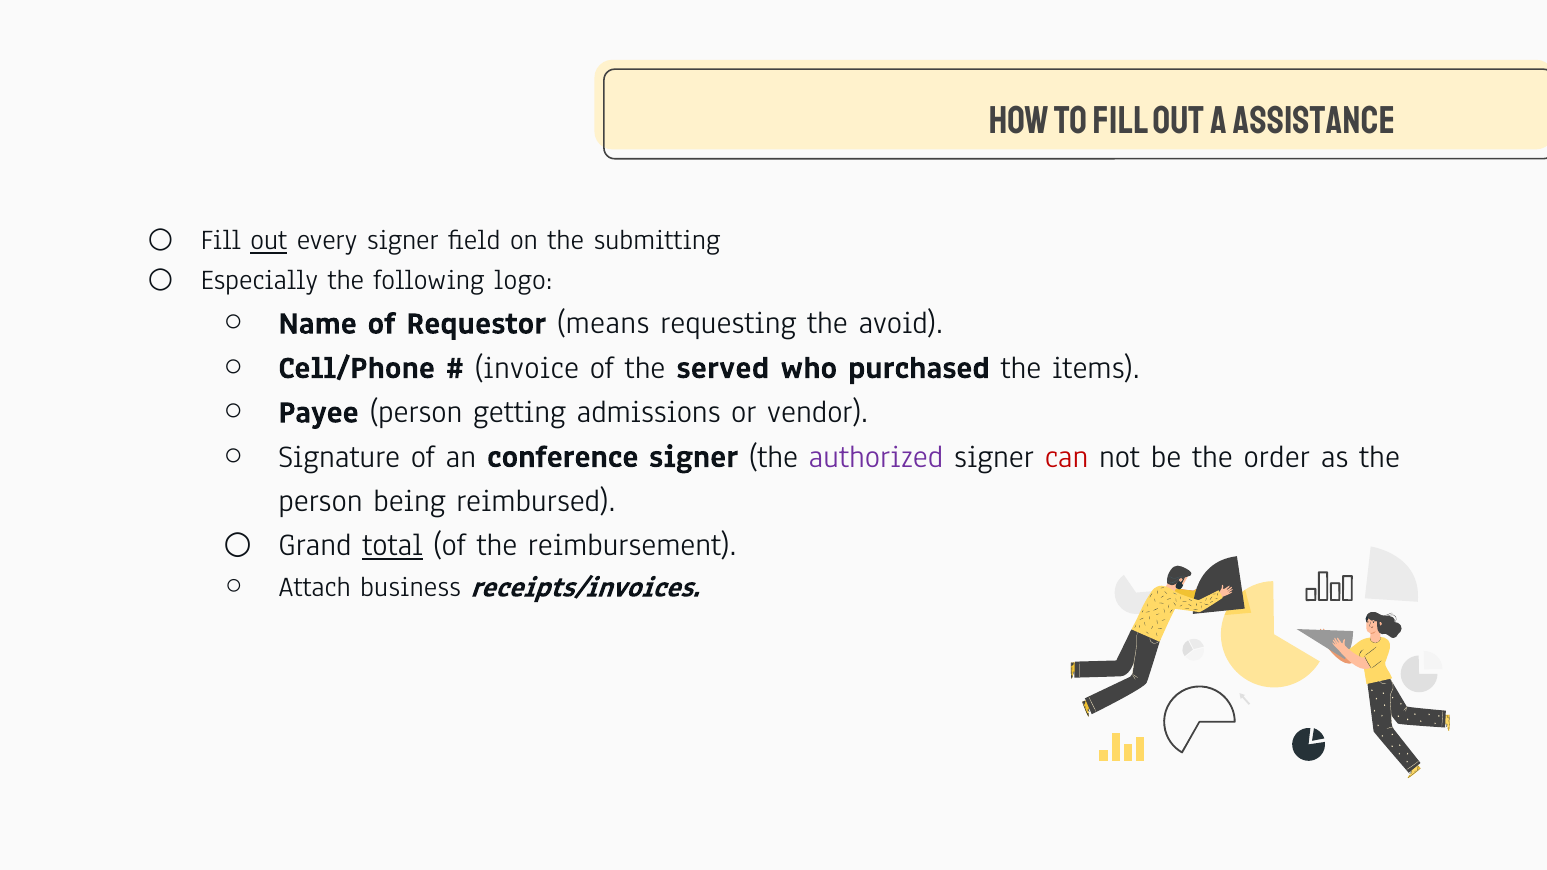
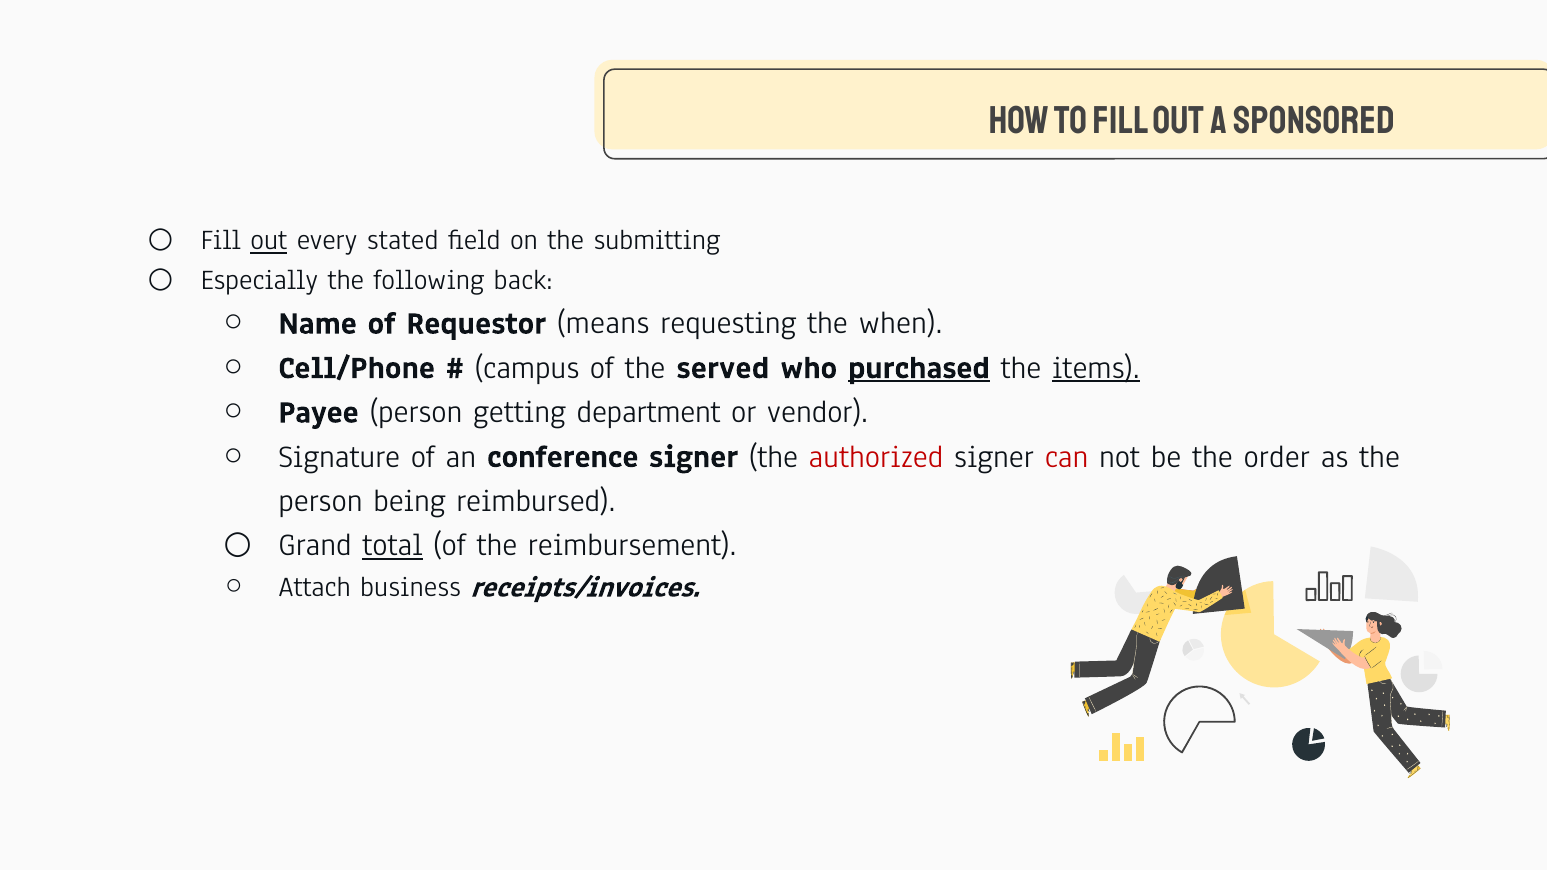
assistance: assistance -> sponsored
every signer: signer -> stated
logo: logo -> back
avoid: avoid -> when
invoice: invoice -> campus
purchased underline: none -> present
items underline: none -> present
admissions: admissions -> department
authorized colour: purple -> red
